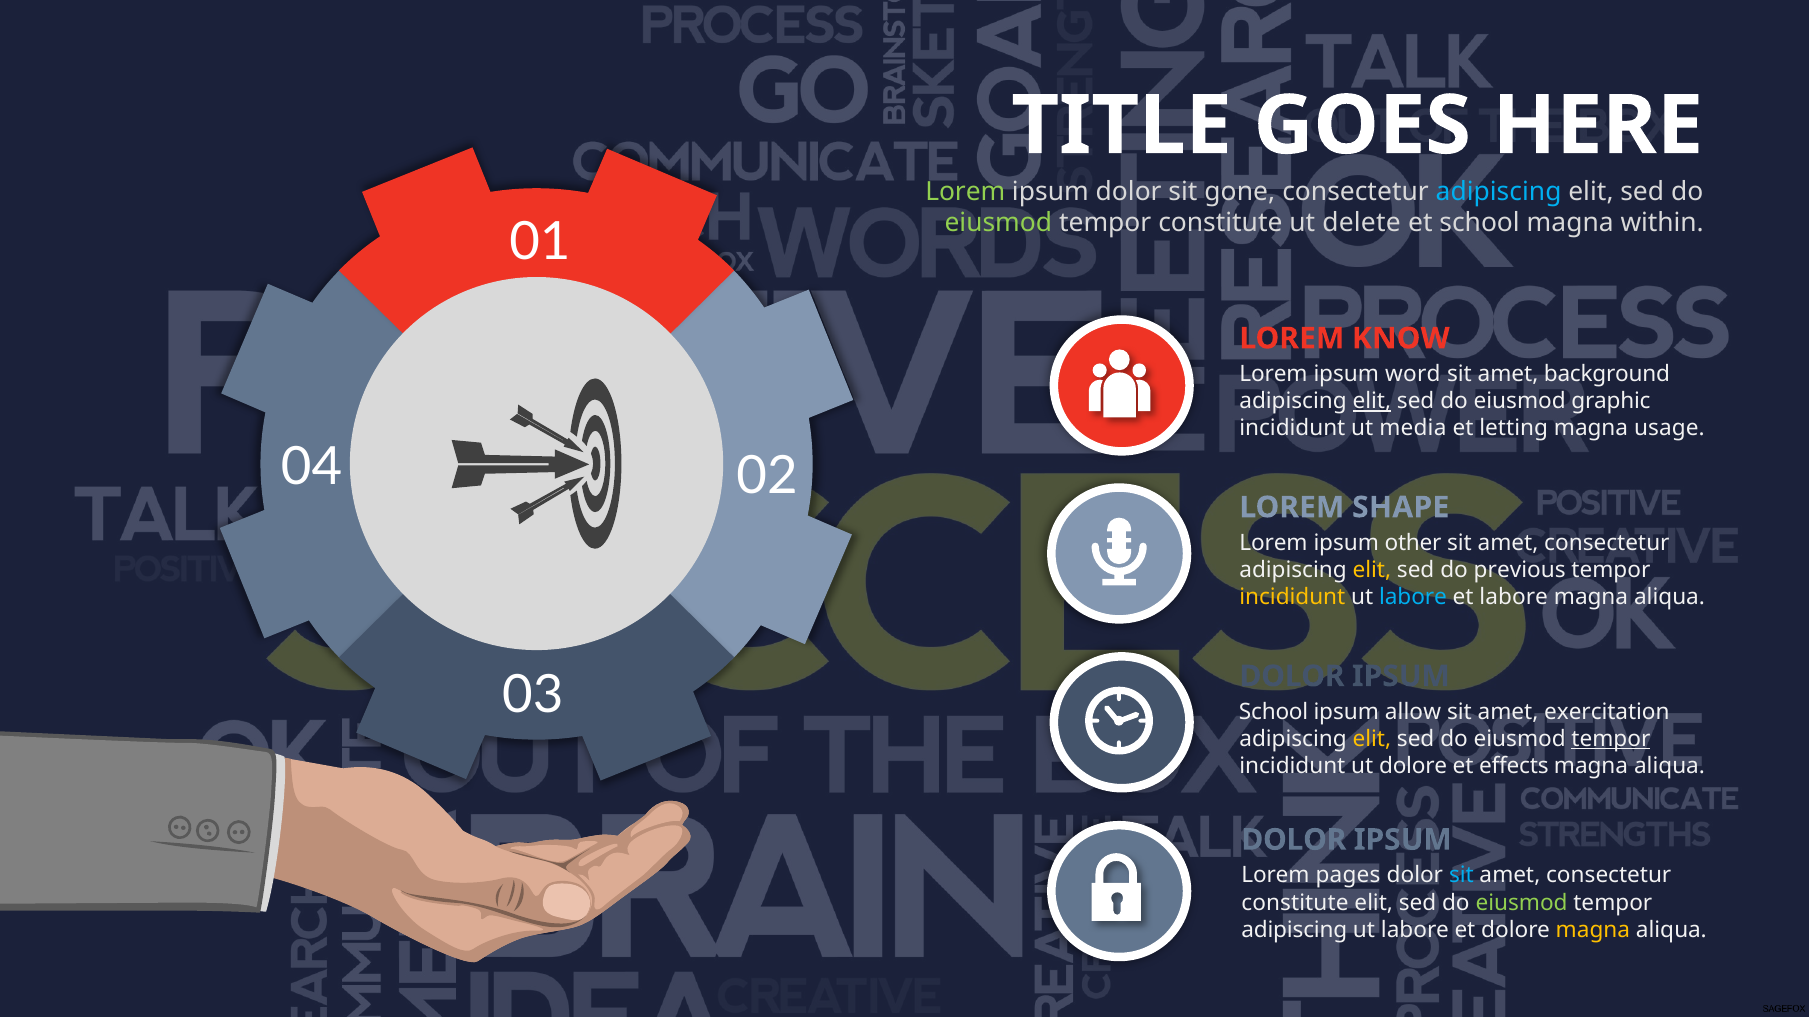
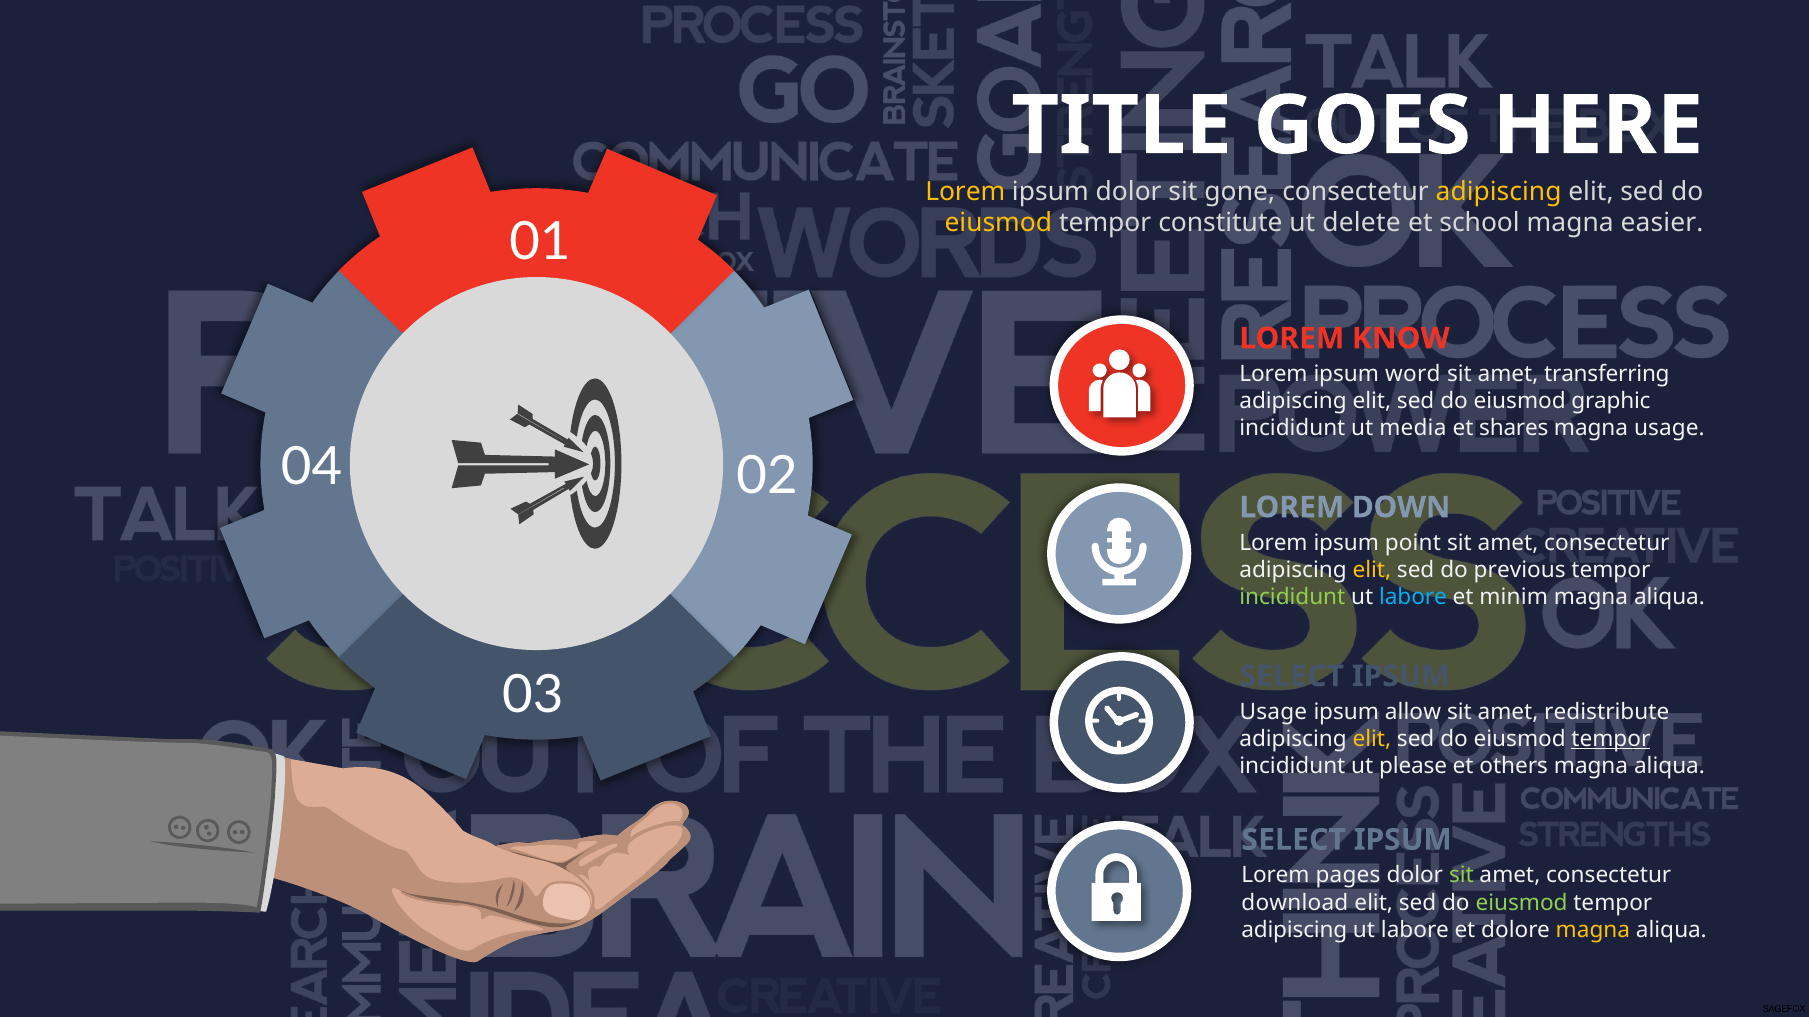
Lorem at (965, 192) colour: light green -> yellow
adipiscing at (1499, 192) colour: light blue -> yellow
eiusmod at (998, 223) colour: light green -> yellow
within: within -> easier
background: background -> transferring
elit at (1372, 401) underline: present -> none
letting: letting -> shares
SHAPE: SHAPE -> DOWN
other: other -> point
incididunt at (1292, 598) colour: yellow -> light green
et labore: labore -> minim
DOLOR at (1292, 677): DOLOR -> SELECT
School at (1274, 712): School -> Usage
exercitation: exercitation -> redistribute
ut dolore: dolore -> please
effects: effects -> others
DOLOR at (1294, 840): DOLOR -> SELECT
sit at (1461, 876) colour: light blue -> light green
constitute at (1295, 903): constitute -> download
